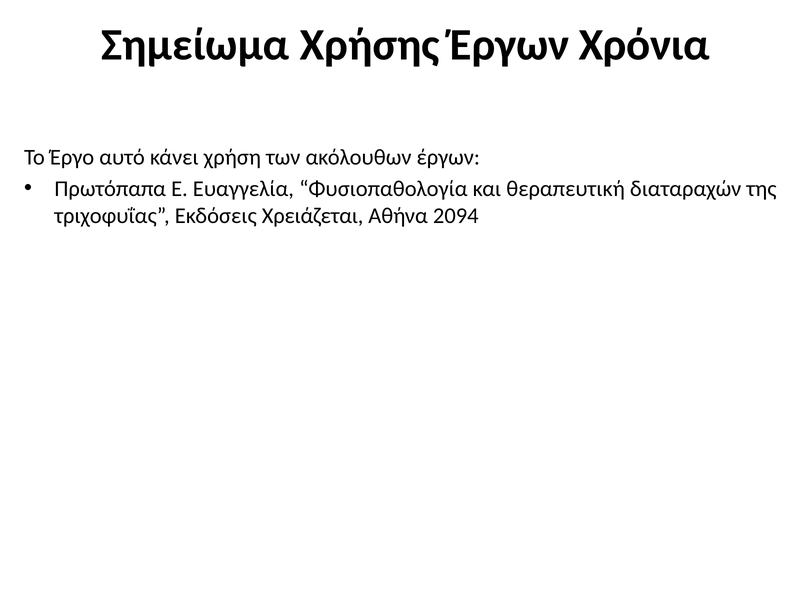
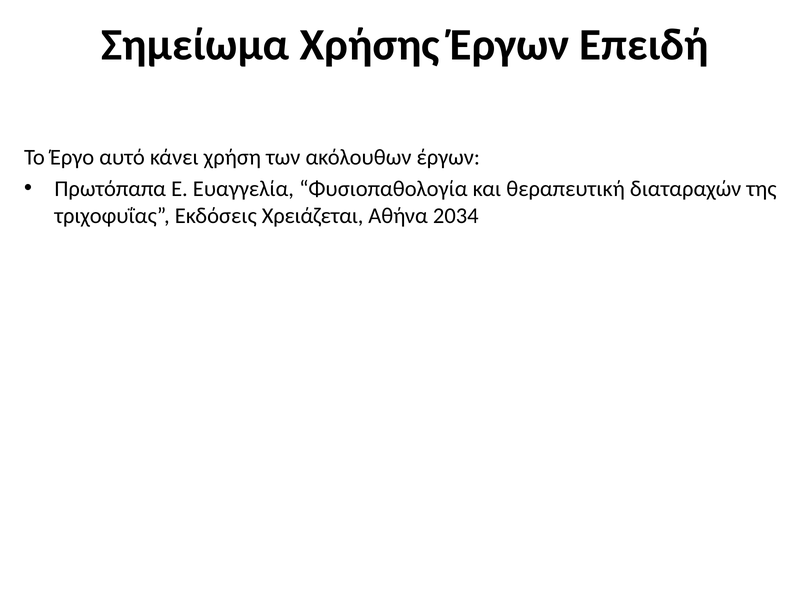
Χρόνια: Χρόνια -> Επειδή
2094: 2094 -> 2034
